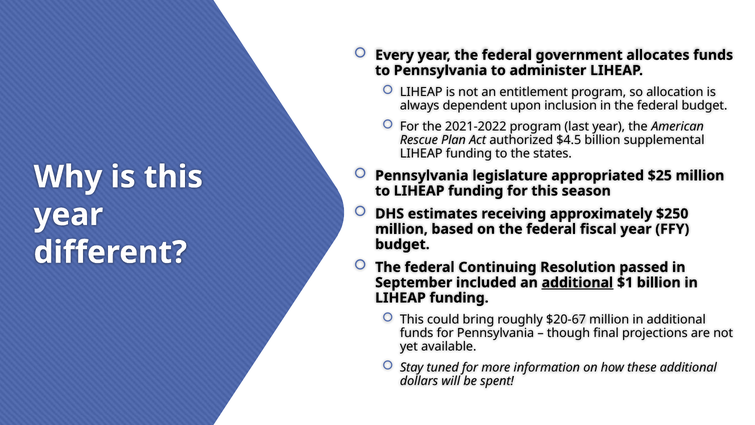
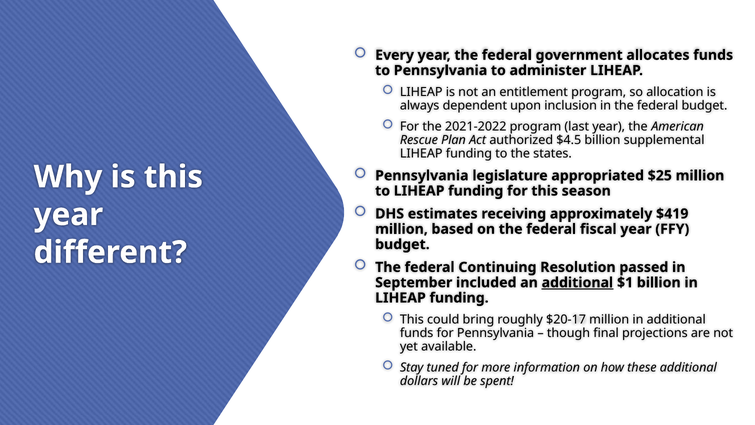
$250: $250 -> $419
$20-67: $20-67 -> $20-17
